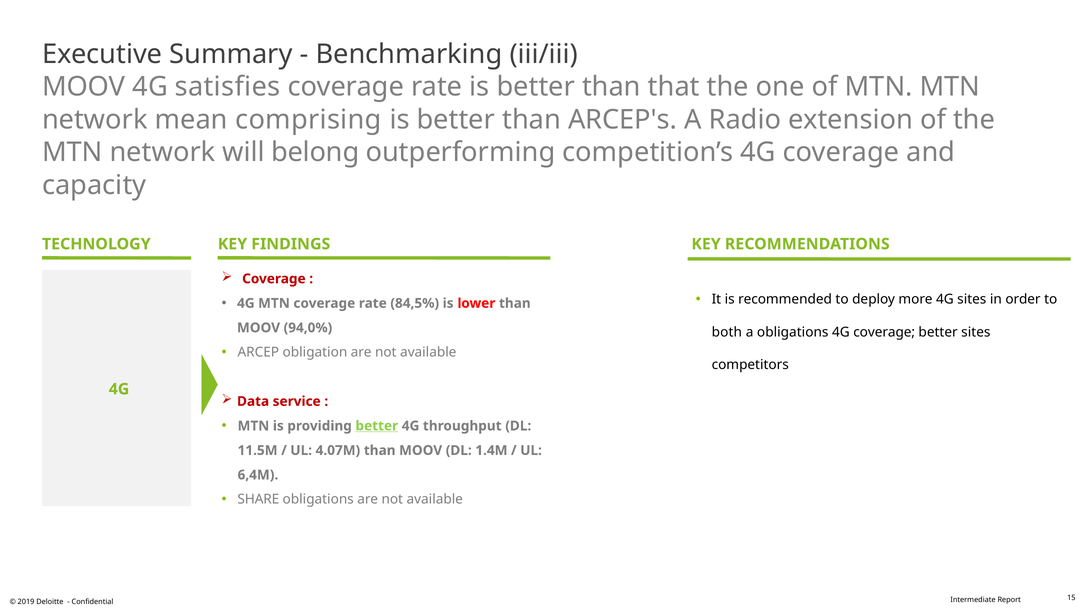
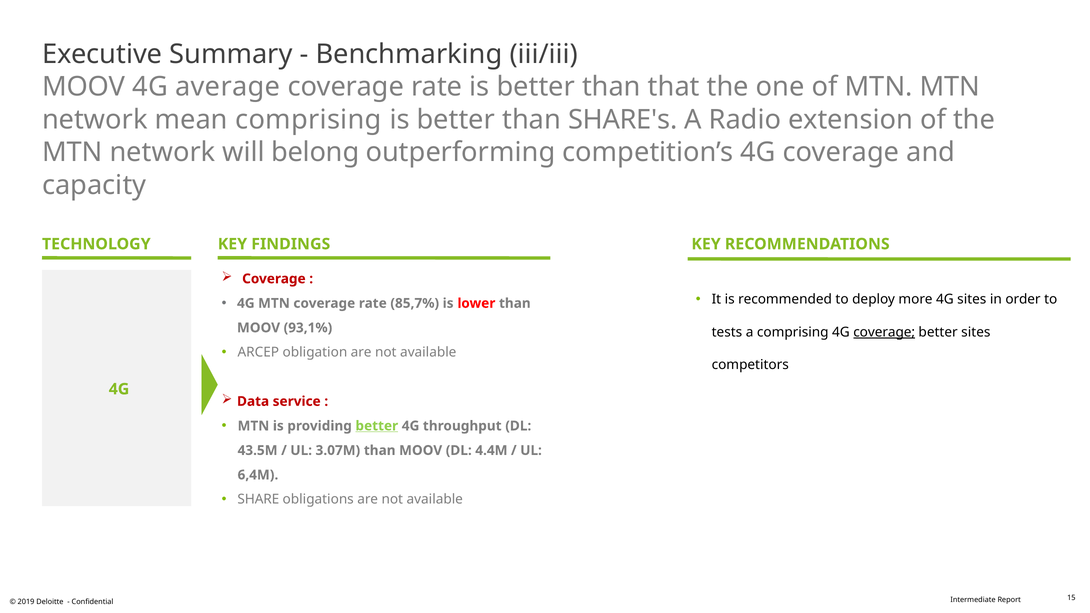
satisfies: satisfies -> average
ARCEP's: ARCEP's -> SHARE's
84,5%: 84,5% -> 85,7%
94,0%: 94,0% -> 93,1%
both: both -> tests
a obligations: obligations -> comprising
coverage at (884, 332) underline: none -> present
11.5M: 11.5M -> 43.5M
4.07M: 4.07M -> 3.07M
1.4M: 1.4M -> 4.4M
